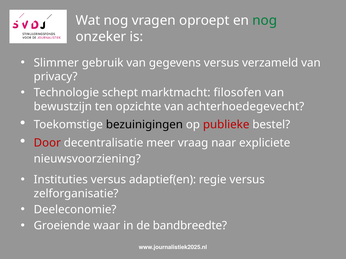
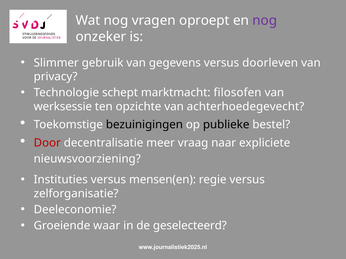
nog at (265, 21) colour: green -> purple
verzameld: verzameld -> doorleven
bewustzijn: bewustzijn -> werksessie
publieke colour: red -> black
adaptief(en: adaptief(en -> mensen(en
bandbreedte: bandbreedte -> geselecteerd
